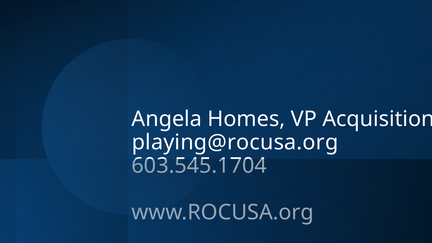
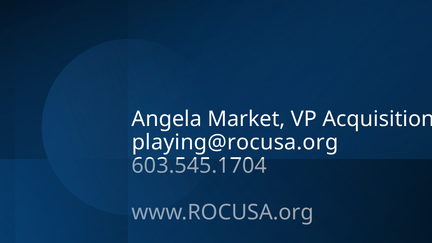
Homes: Homes -> Market
